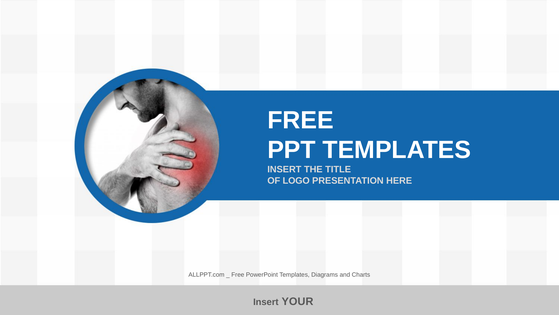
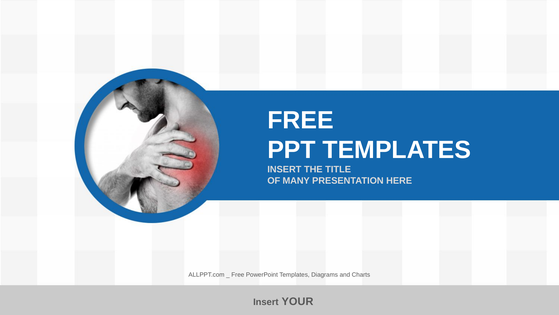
LOGO: LOGO -> MANY
